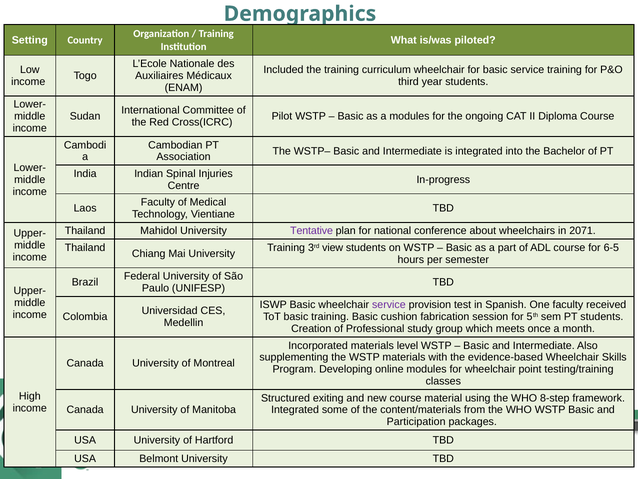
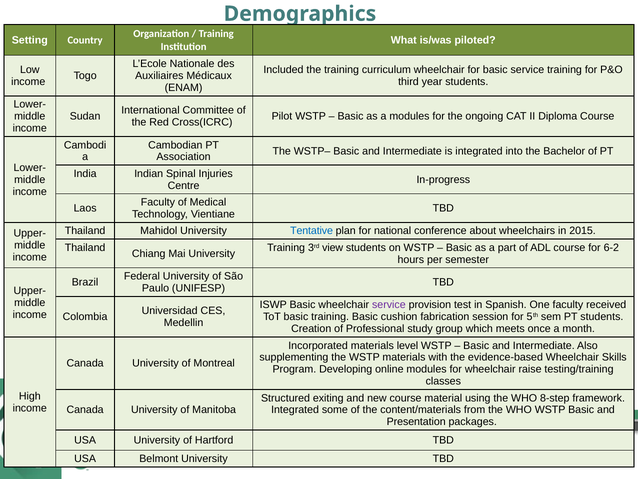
Tentative colour: purple -> blue
2071: 2071 -> 2015
6-5: 6-5 -> 6-2
point: point -> raise
Participation: Participation -> Presentation
